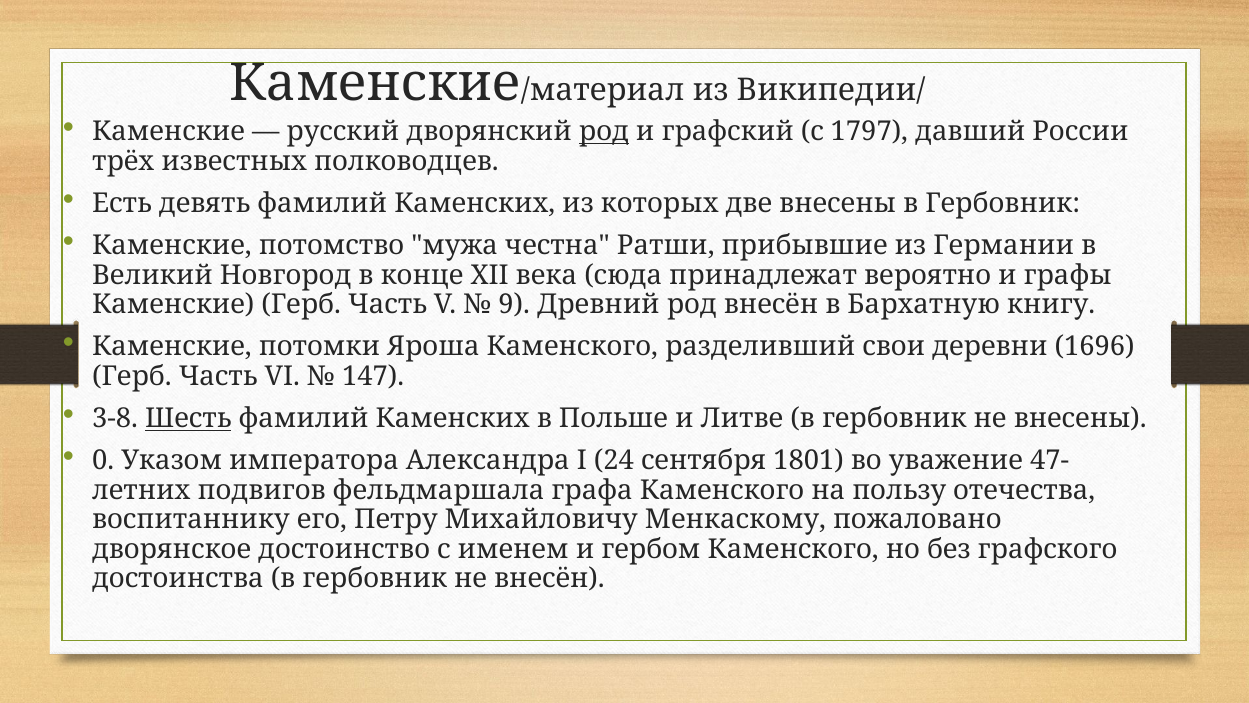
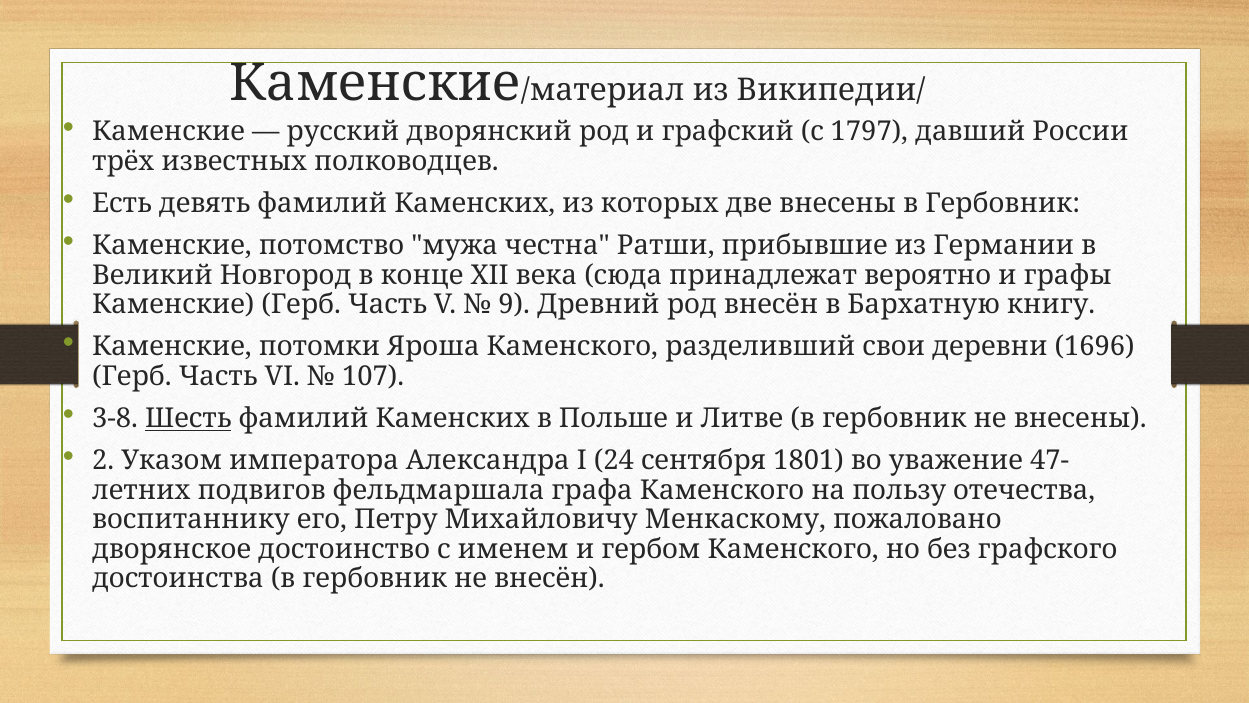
род at (604, 132) underline: present -> none
147: 147 -> 107
0: 0 -> 2
